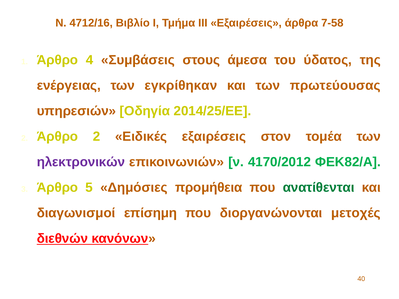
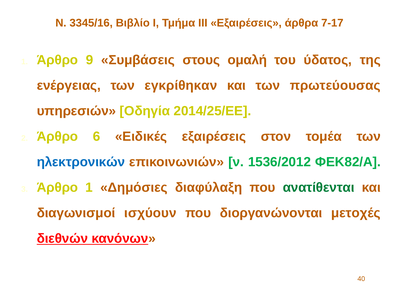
4712/16: 4712/16 -> 3345/16
7-58: 7-58 -> 7-17
4: 4 -> 9
άμεσα: άμεσα -> ομαλή
Άρθρο 2: 2 -> 6
ηλεκτρονικών colour: purple -> blue
4170/2012: 4170/2012 -> 1536/2012
Άρθρο 5: 5 -> 1
προμήθεια: προμήθεια -> διαφύλαξη
επίσημη: επίσημη -> ισχύουν
